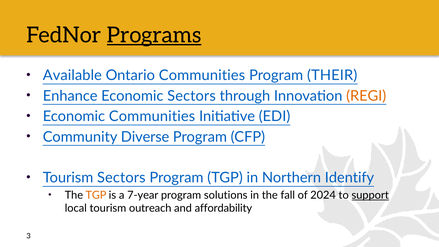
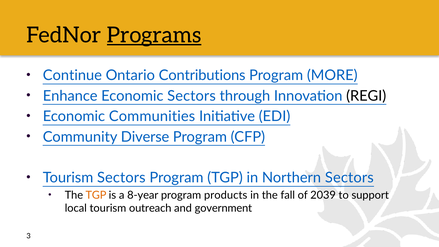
Available: Available -> Continue
Ontario Communities: Communities -> Contributions
THEIR: THEIR -> MORE
REGI colour: orange -> black
Northern Identify: Identify -> Sectors
7-year: 7-year -> 8-year
solutions: solutions -> products
2024: 2024 -> 2039
support underline: present -> none
affordability: affordability -> government
